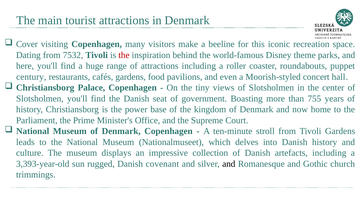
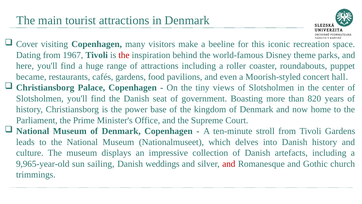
7532: 7532 -> 1967
century: century -> became
755: 755 -> 820
3,393-year-old: 3,393-year-old -> 9,965-year-old
rugged: rugged -> sailing
covenant: covenant -> weddings
and at (229, 164) colour: black -> red
